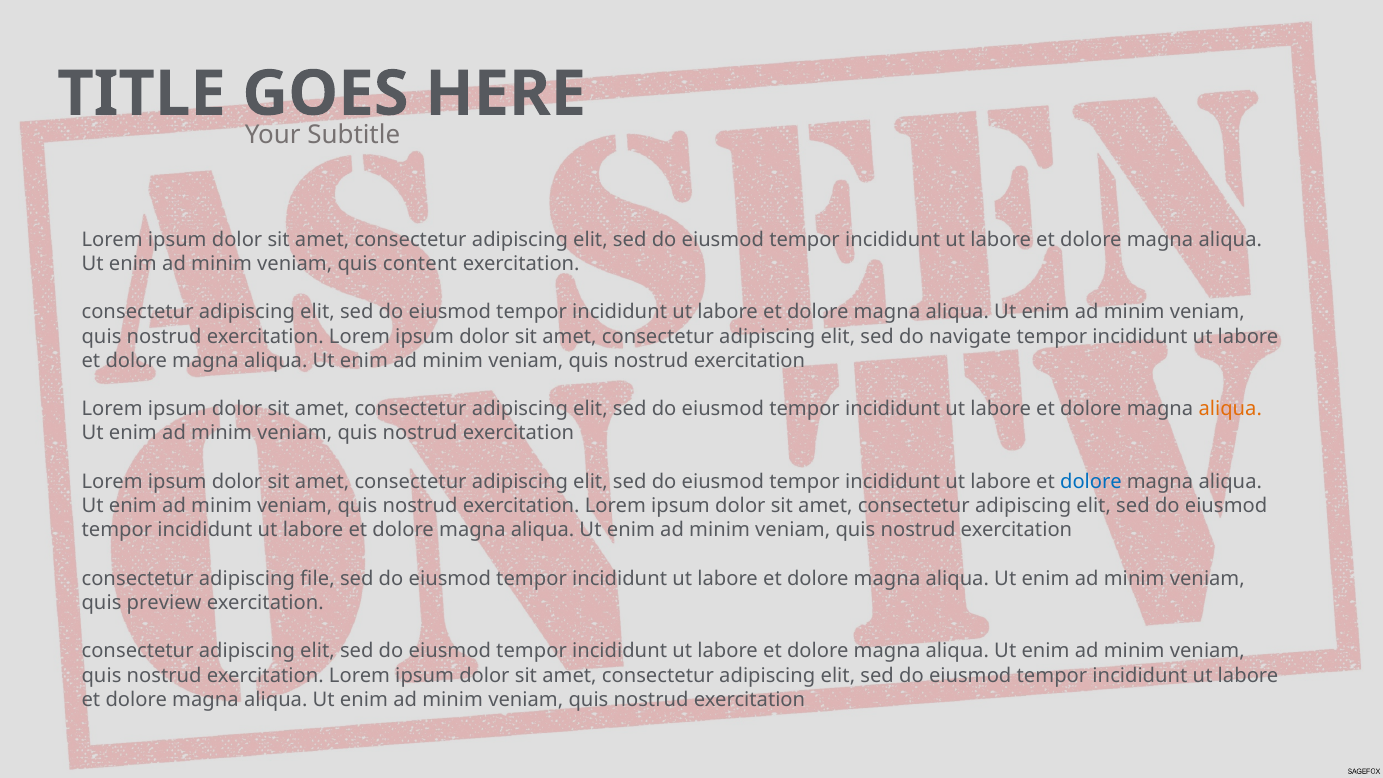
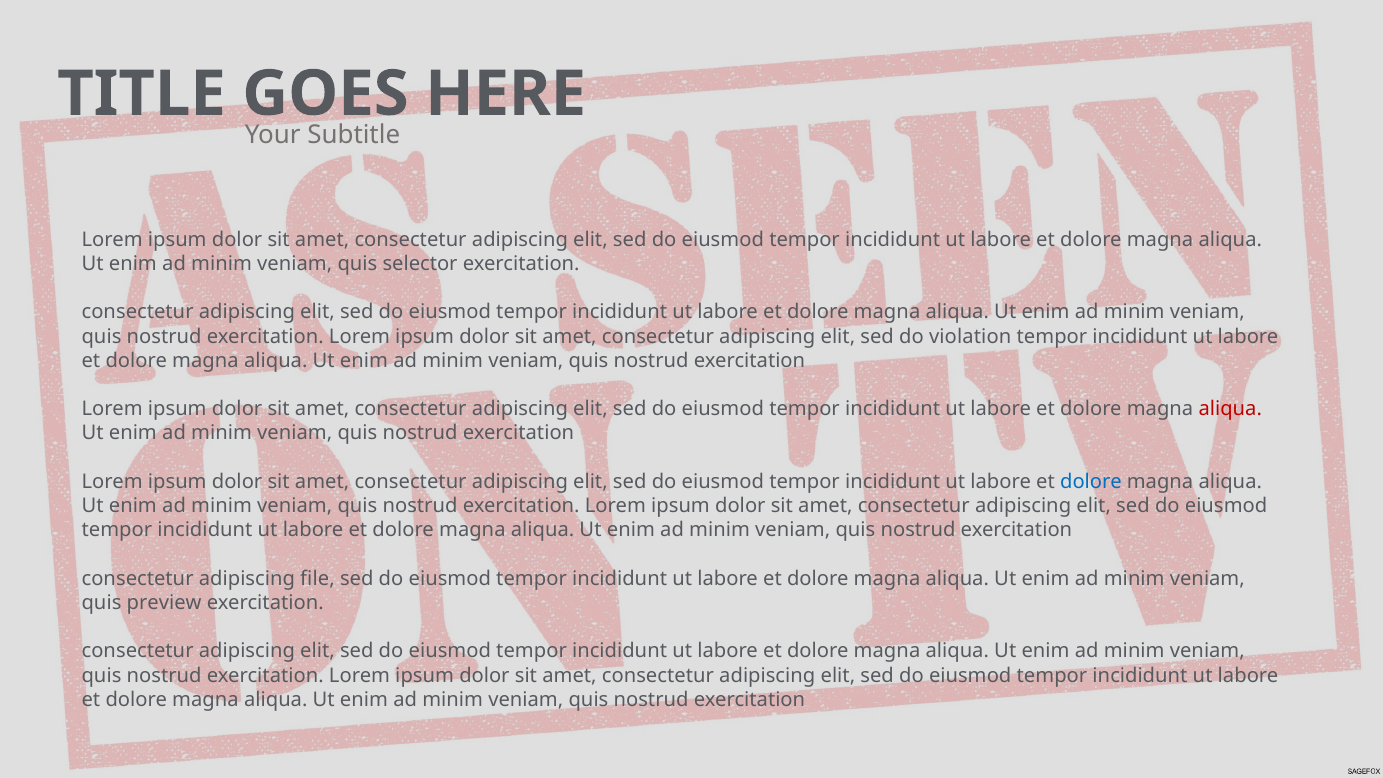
content: content -> selector
navigate: navigate -> violation
aliqua at (1230, 409) colour: orange -> red
